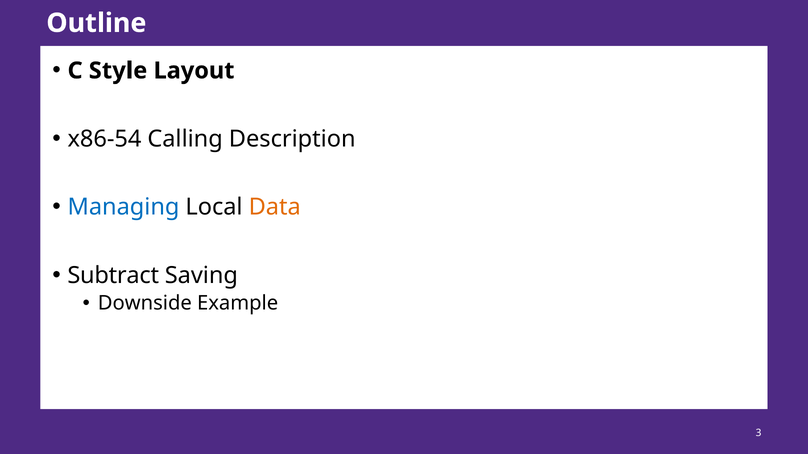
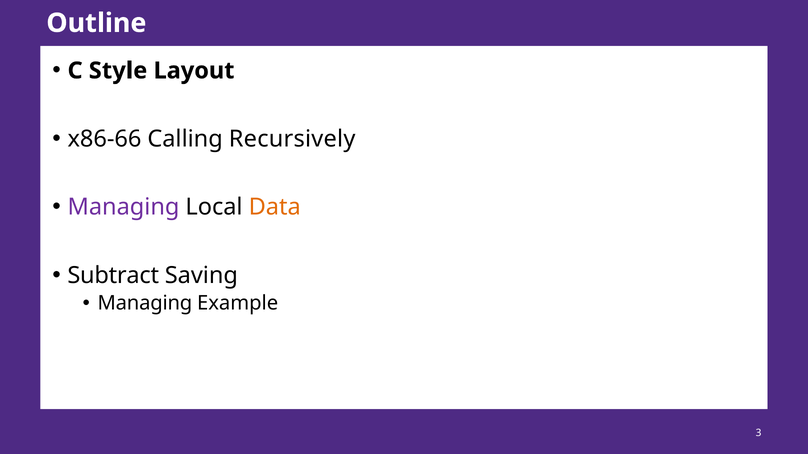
x86-54: x86-54 -> x86-66
Description: Description -> Recursively
Managing at (123, 207) colour: blue -> purple
Downside at (145, 303): Downside -> Managing
